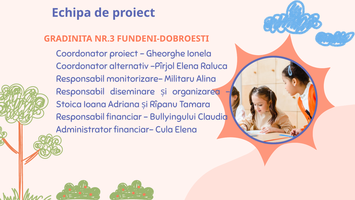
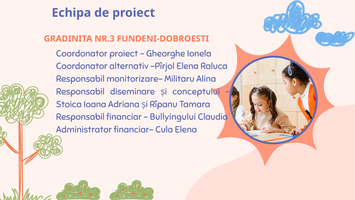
organizarea: organizarea -> conceptului
